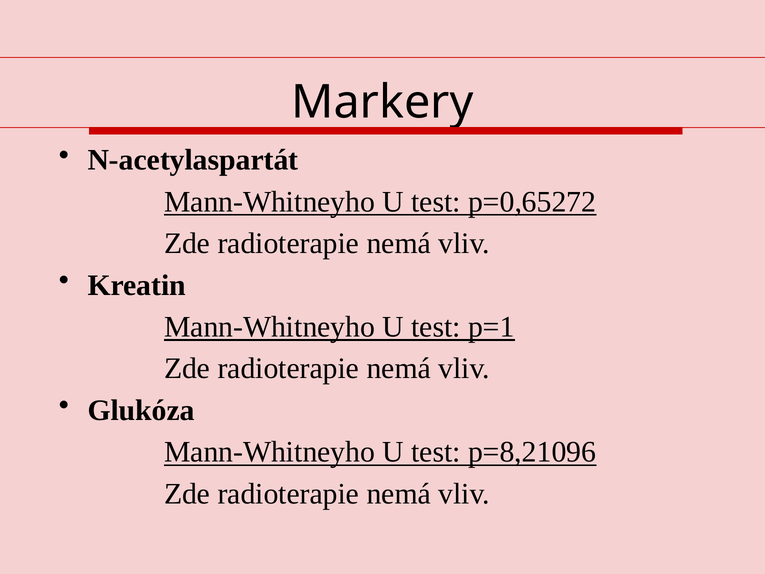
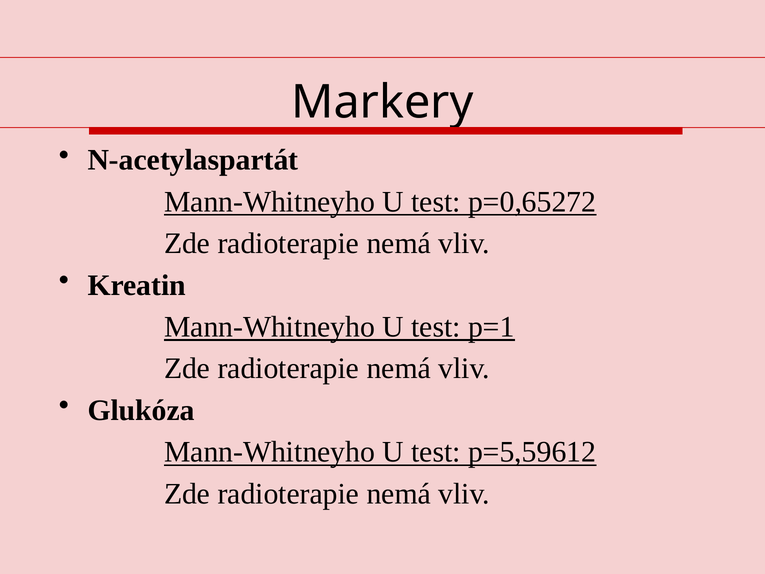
p=8,21096: p=8,21096 -> p=5,59612
